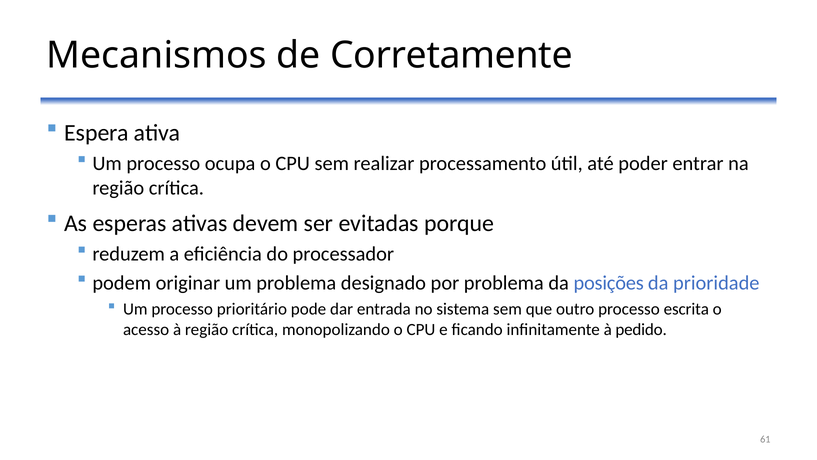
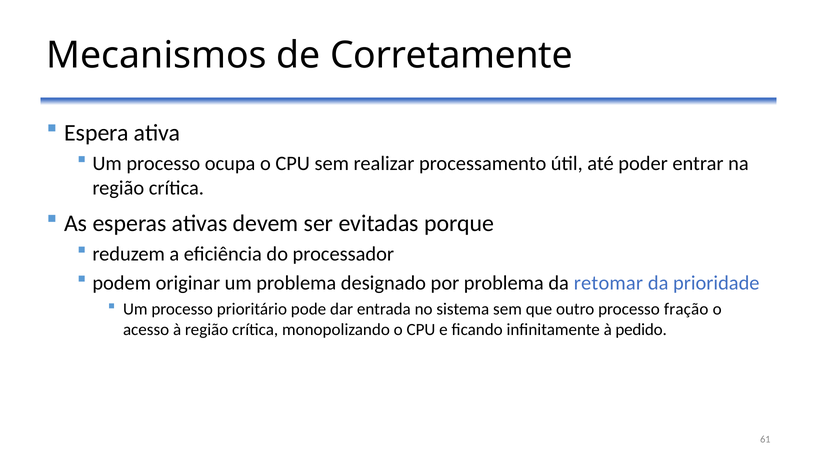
posições: posições -> retomar
escrita: escrita -> fração
